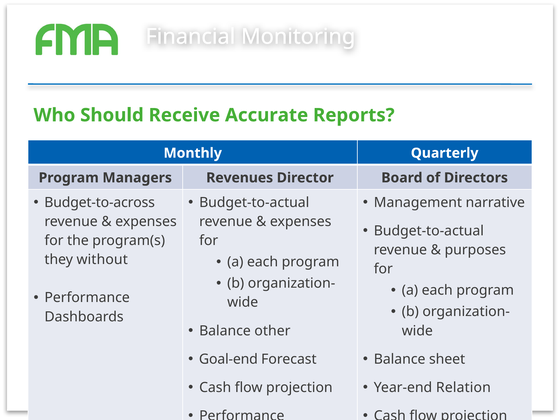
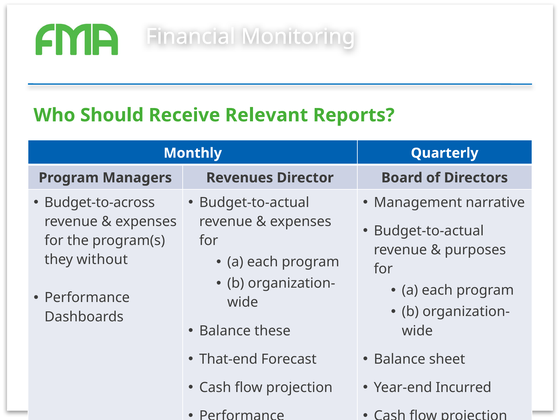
Accurate: Accurate -> Relevant
other: other -> these
Goal-end: Goal-end -> That-end
Relation: Relation -> Incurred
